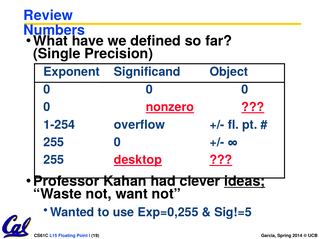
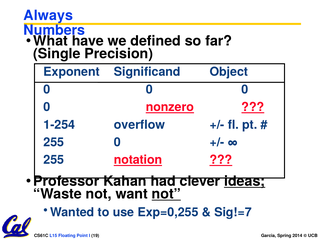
Review: Review -> Always
desktop: desktop -> notation
not at (166, 194) underline: none -> present
Sig!=5: Sig!=5 -> Sig!=7
